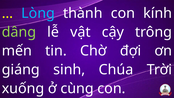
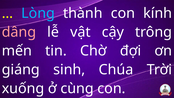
dâng colour: light green -> pink
